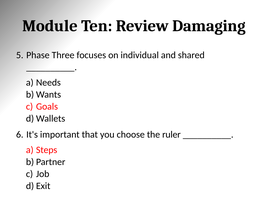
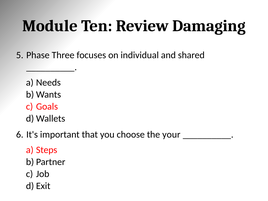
ruler: ruler -> your
